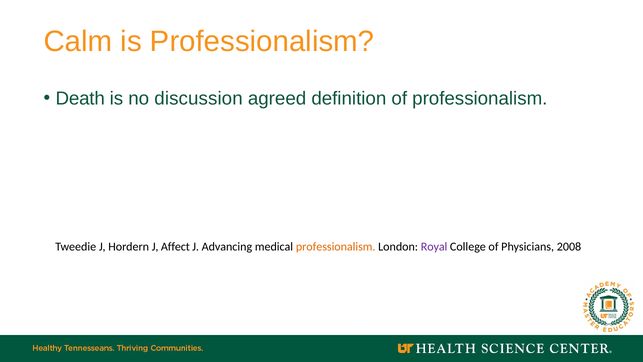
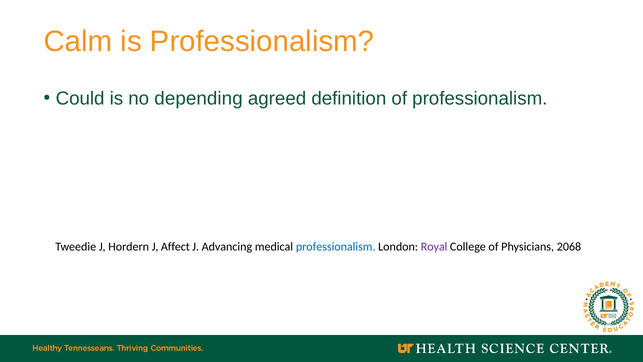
Death: Death -> Could
discussion: discussion -> depending
professionalism at (336, 246) colour: orange -> blue
2008: 2008 -> 2068
